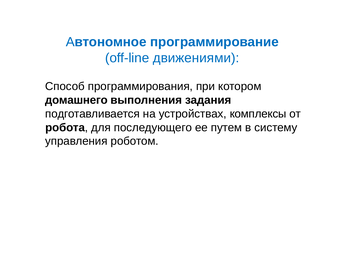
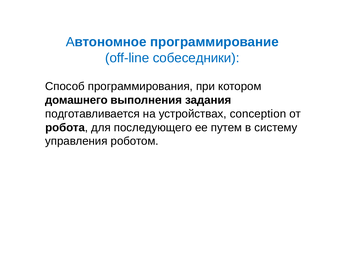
движениями: движениями -> собеседники
комплексы: комплексы -> conception
